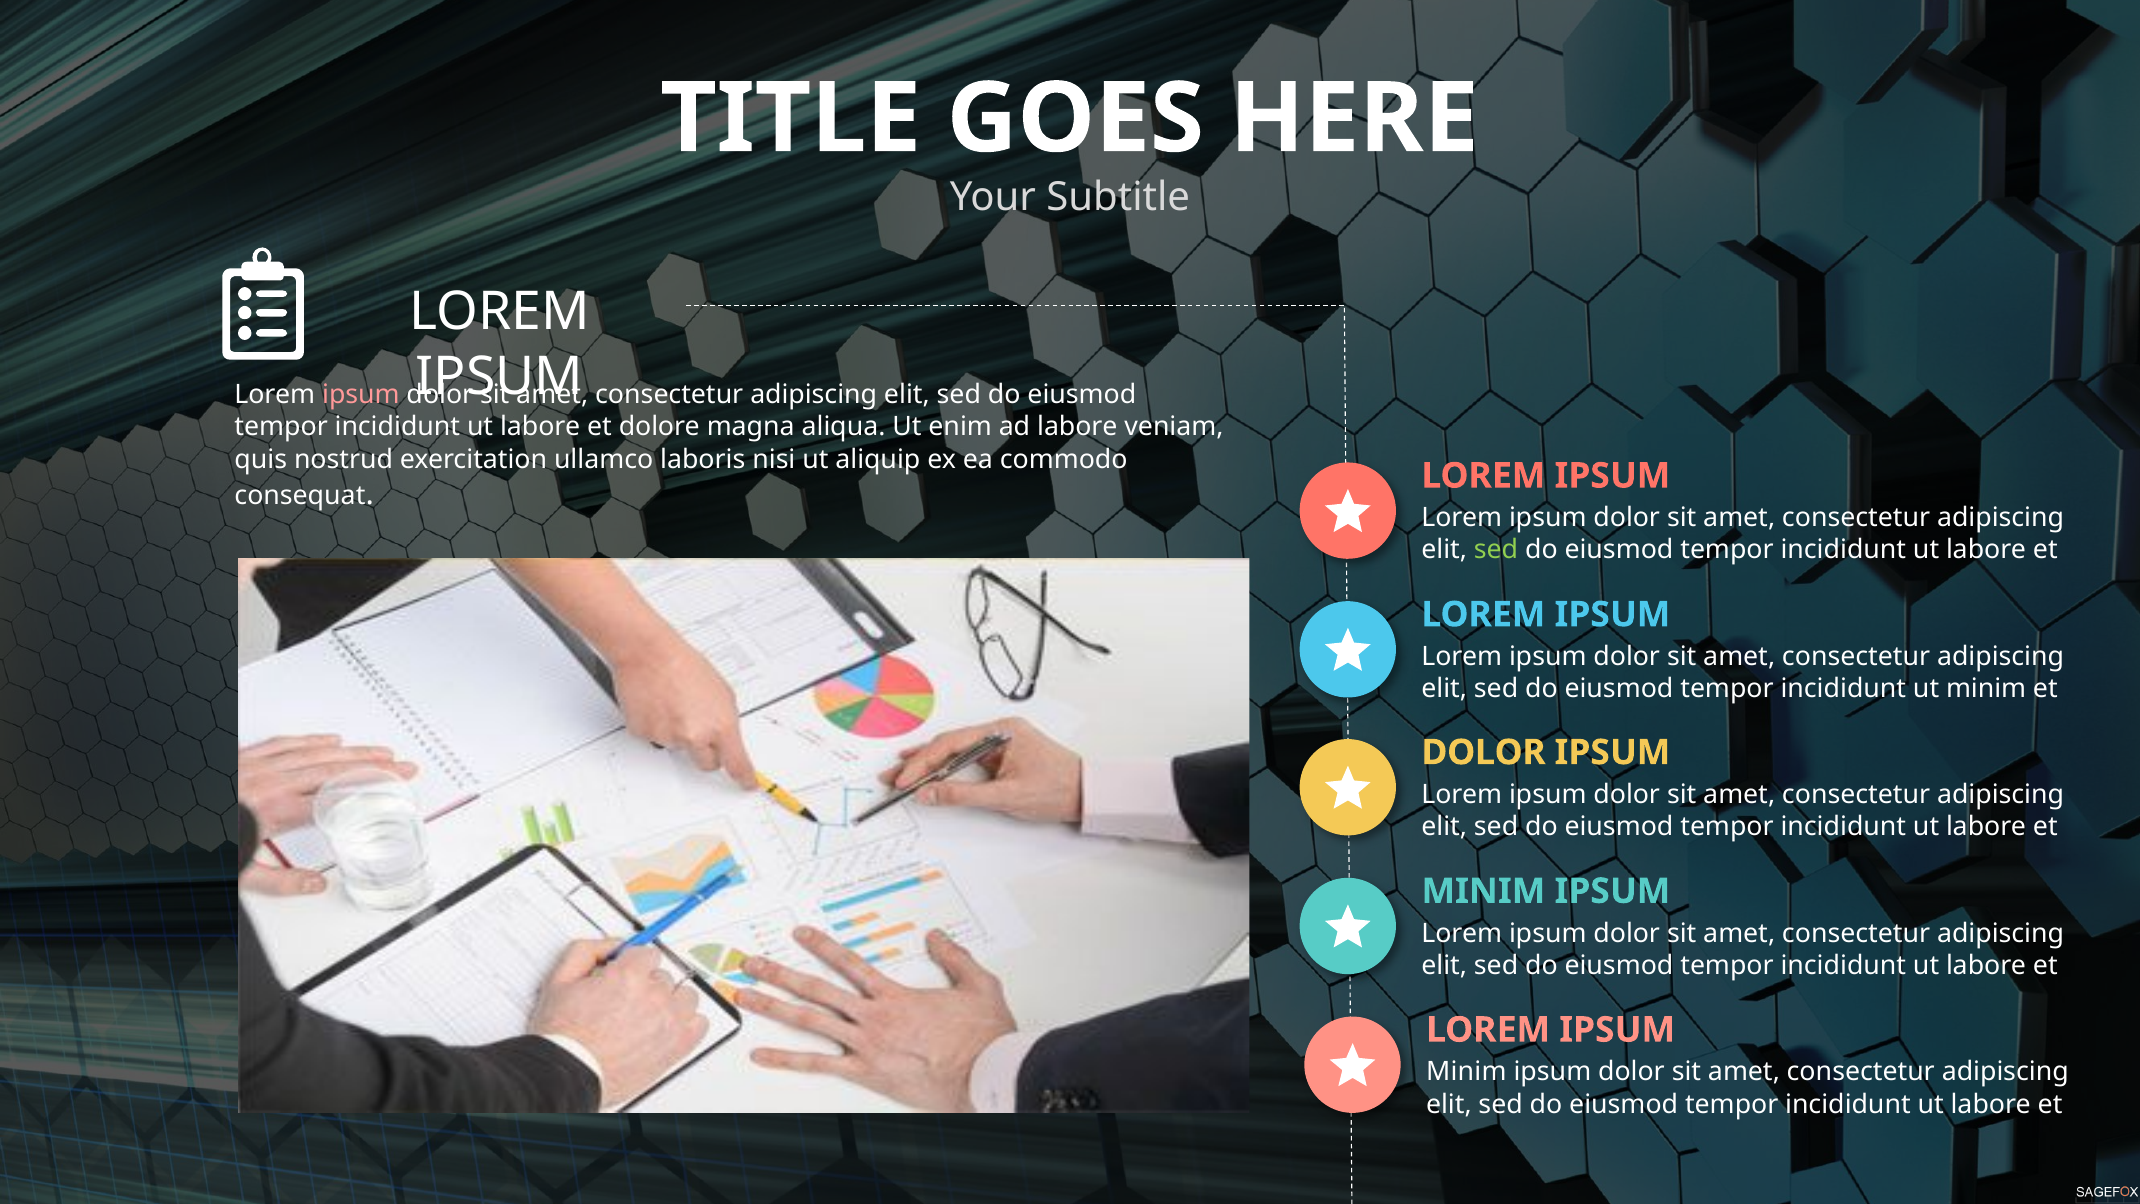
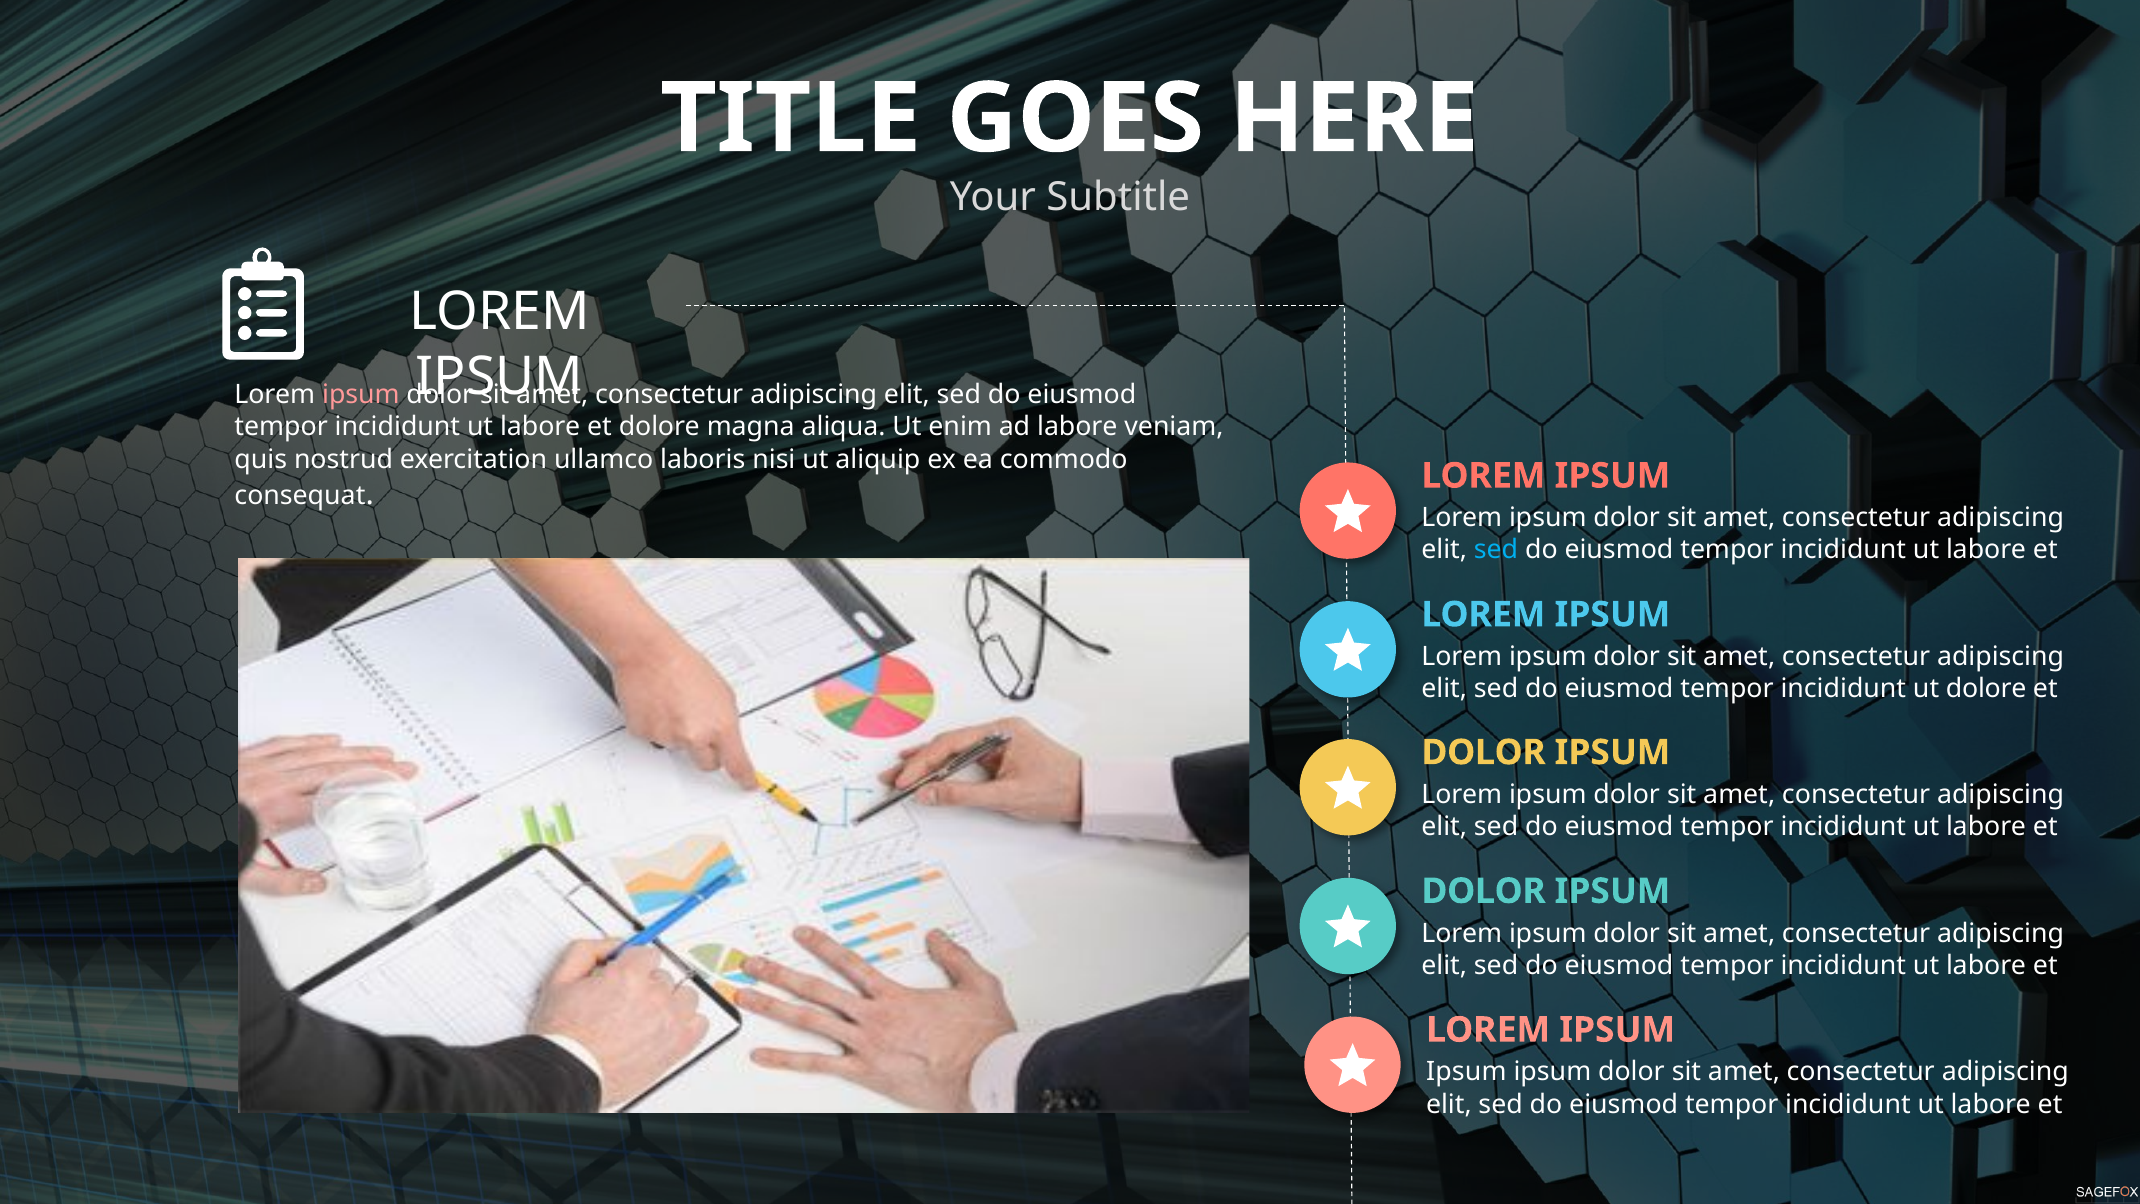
sed at (1496, 550) colour: light green -> light blue
ut minim: minim -> dolore
MINIM at (1483, 891): MINIM -> DOLOR
Minim at (1466, 1072): Minim -> Ipsum
